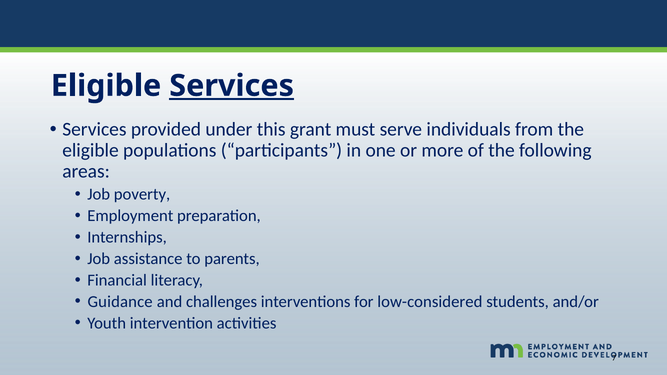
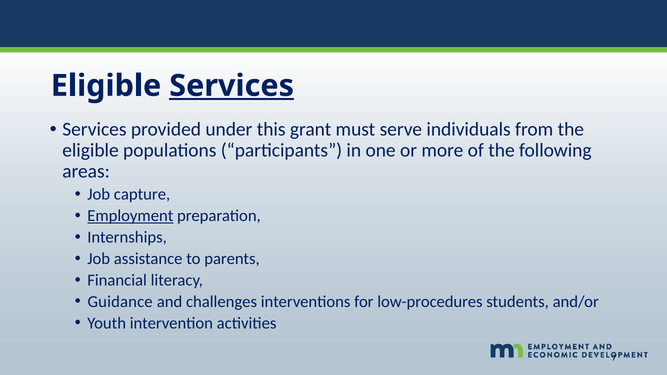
poverty: poverty -> capture
Employment underline: none -> present
low-considered: low-considered -> low-procedures
